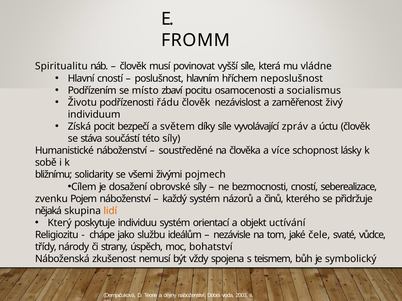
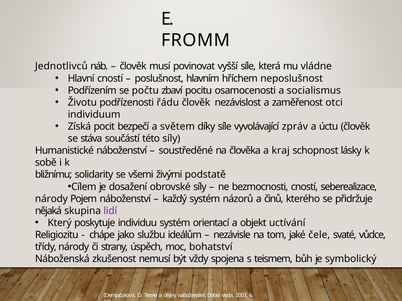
Spiritualitu: Spiritualitu -> Jednotlivců
místo: místo -> počtu
živý: živý -> otci
více: více -> kraj
pojmech: pojmech -> podstatě
zvenku at (51, 199): zvenku -> národy
lidí colour: orange -> purple
